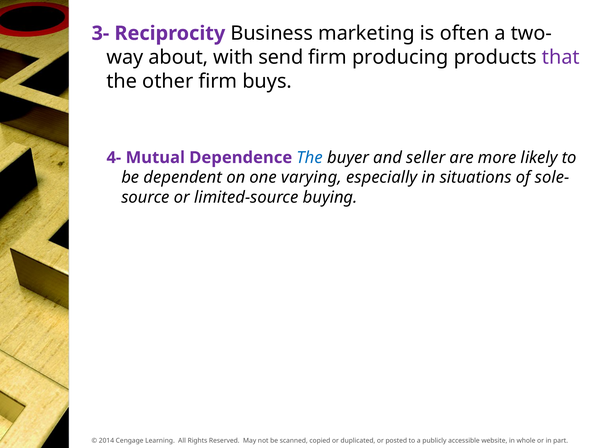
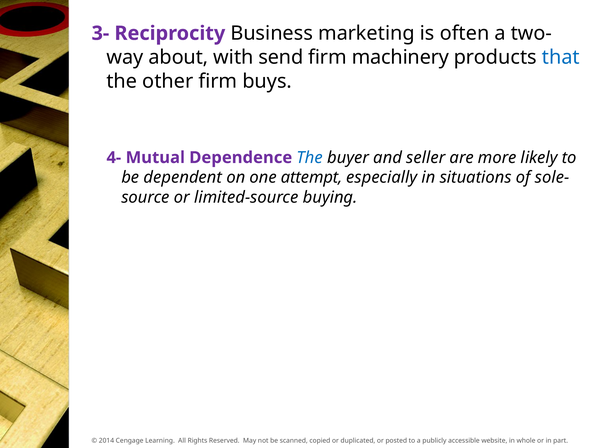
producing: producing -> machinery
that colour: purple -> blue
varying: varying -> attempt
